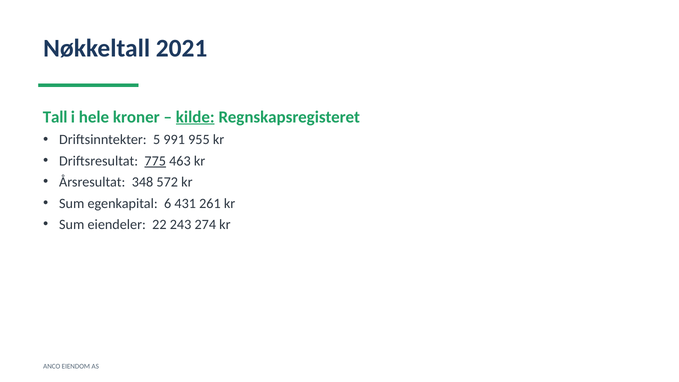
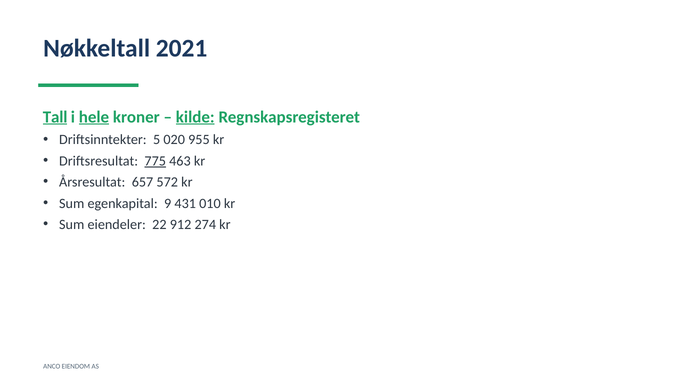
Tall underline: none -> present
hele underline: none -> present
991: 991 -> 020
348: 348 -> 657
6: 6 -> 9
261: 261 -> 010
243: 243 -> 912
